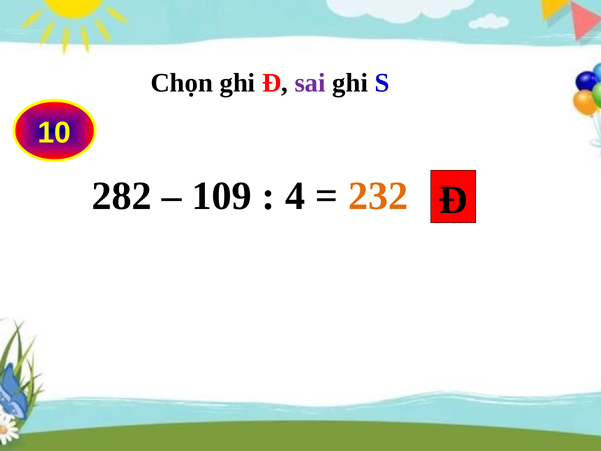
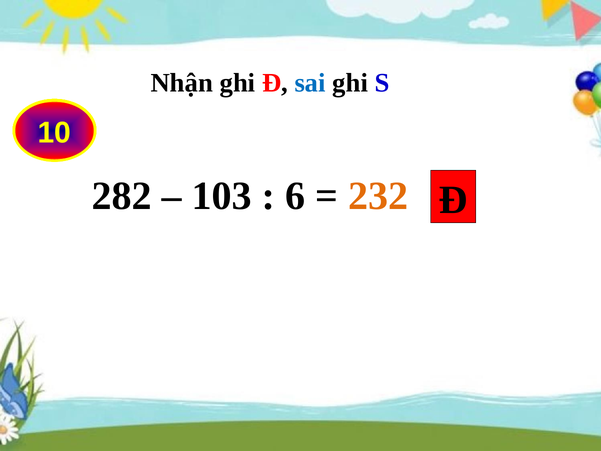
Chọn: Chọn -> Nhận
sai colour: purple -> blue
109: 109 -> 103
4: 4 -> 6
